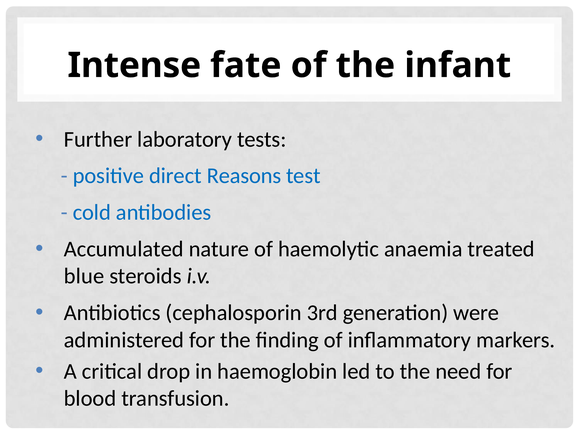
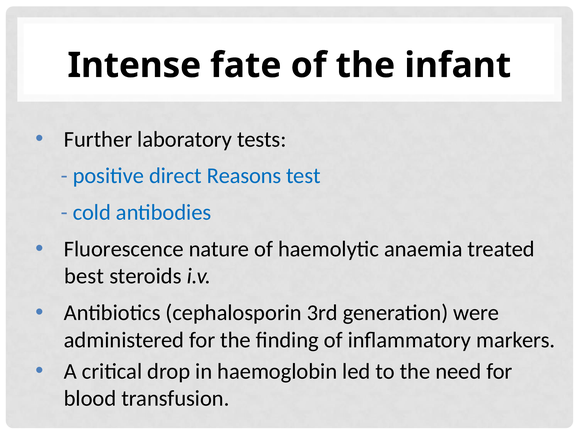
Accumulated: Accumulated -> Fluorescence
blue: blue -> best
